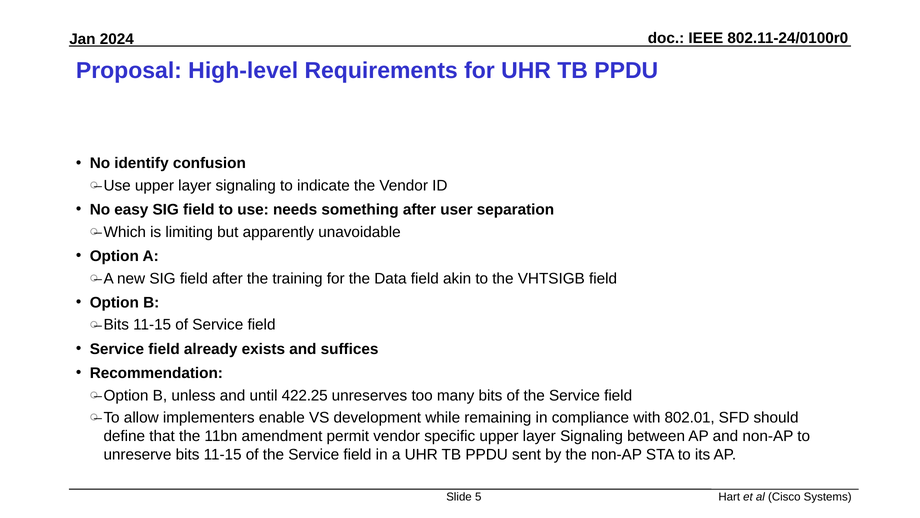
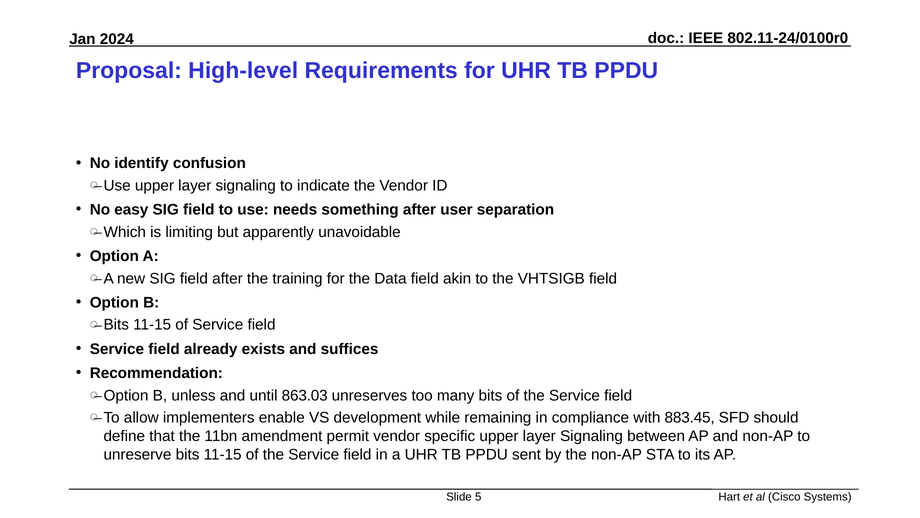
422.25: 422.25 -> 863.03
802.01: 802.01 -> 883.45
